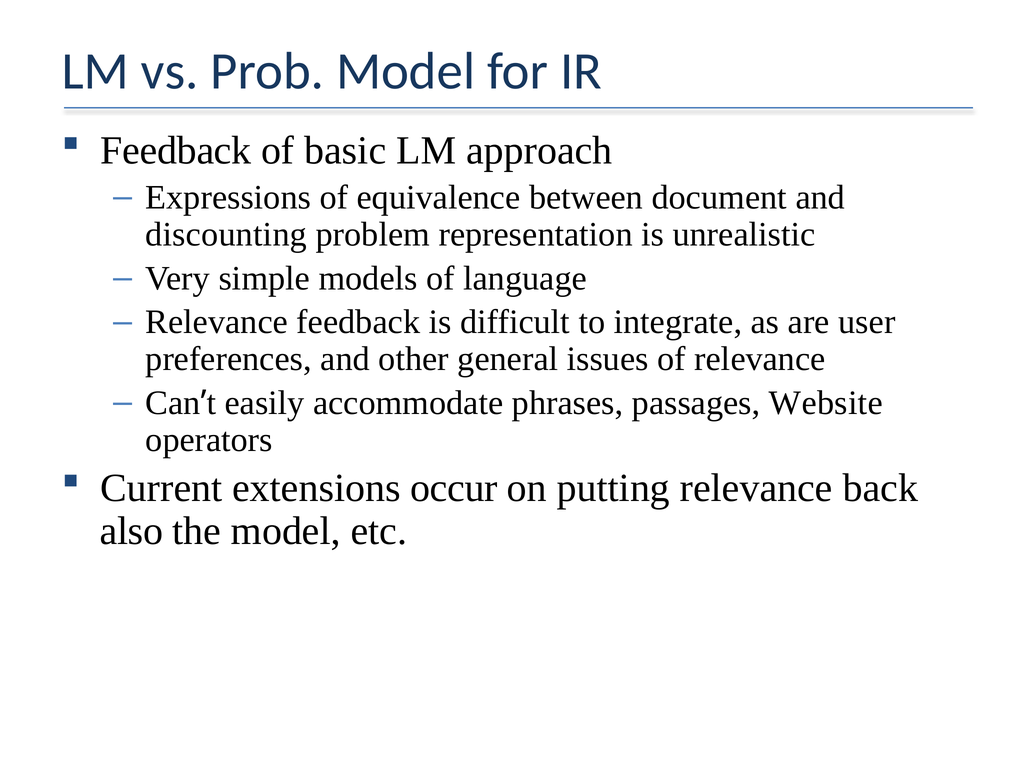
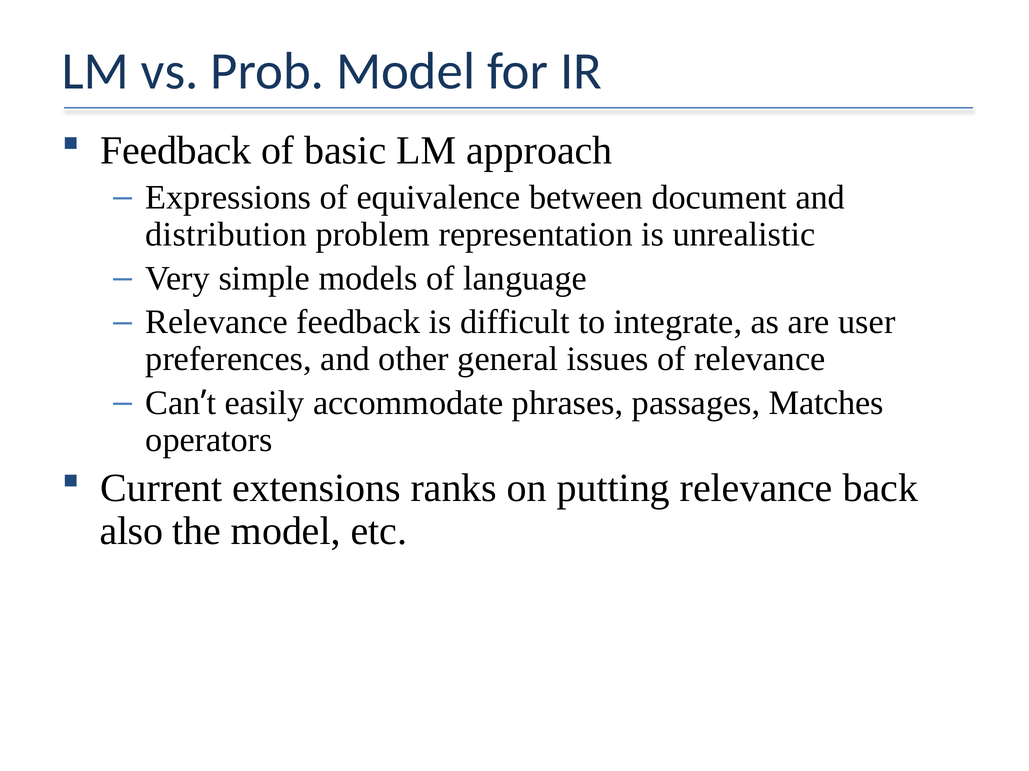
discounting: discounting -> distribution
Website: Website -> Matches
occur: occur -> ranks
